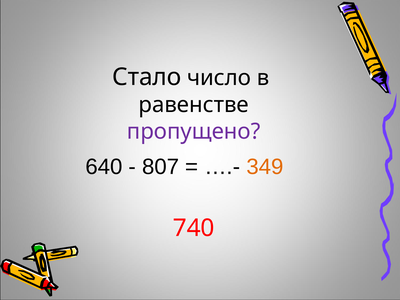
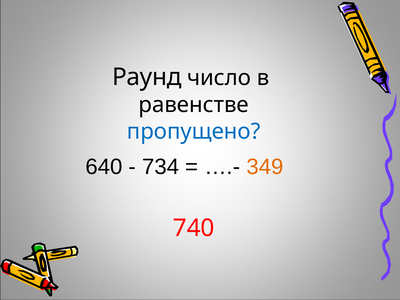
Стало: Стало -> Раунд
пропущено colour: purple -> blue
807: 807 -> 734
